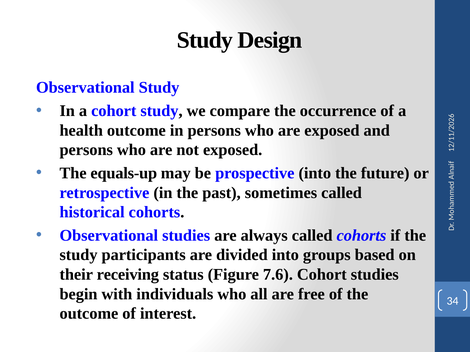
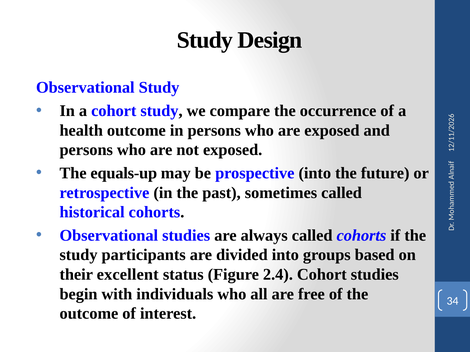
receiving: receiving -> excellent
7.6: 7.6 -> 2.4
